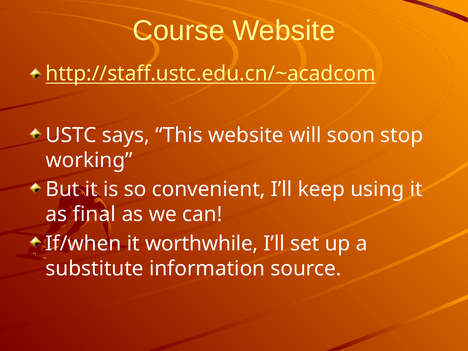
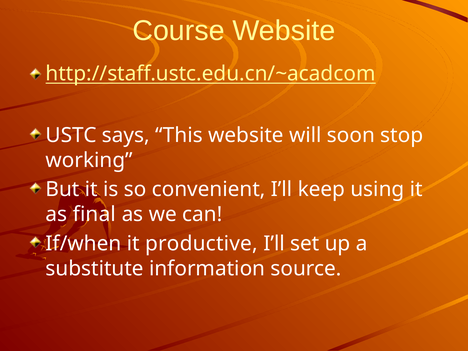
worthwhile: worthwhile -> productive
